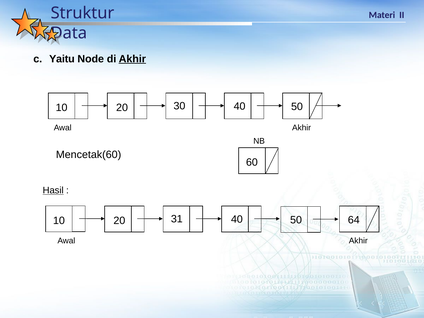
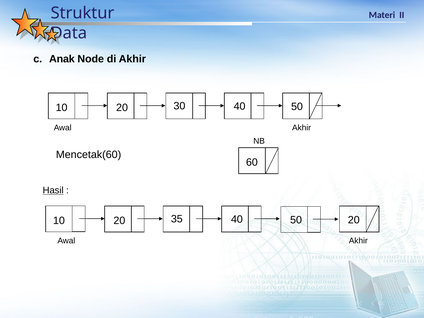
Yaitu: Yaitu -> Anak
Akhir at (132, 59) underline: present -> none
31: 31 -> 35
40 64: 64 -> 20
